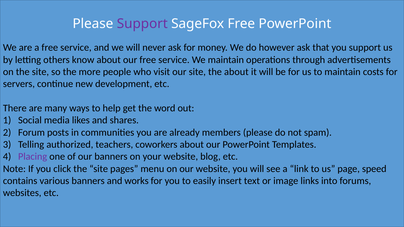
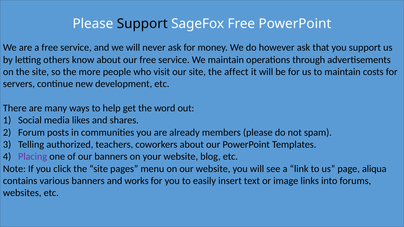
Support at (142, 24) colour: purple -> black
the about: about -> affect
speed: speed -> aliqua
